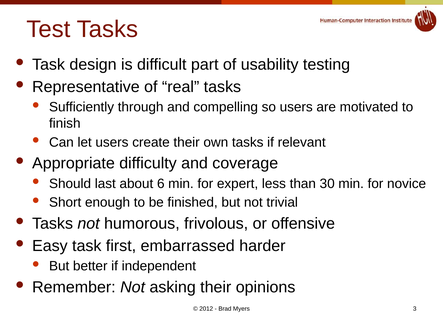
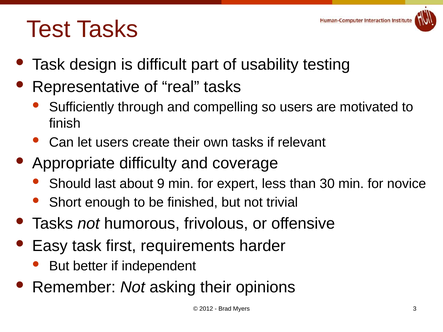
6: 6 -> 9
embarrassed: embarrassed -> requirements
